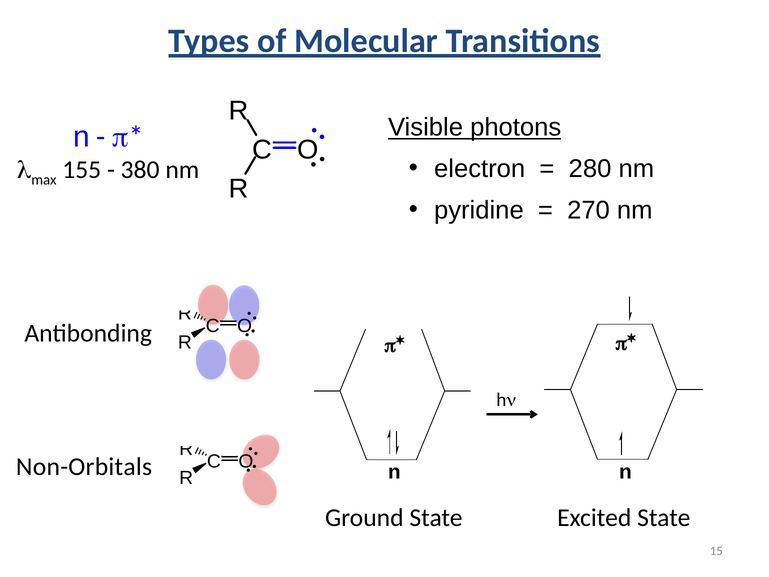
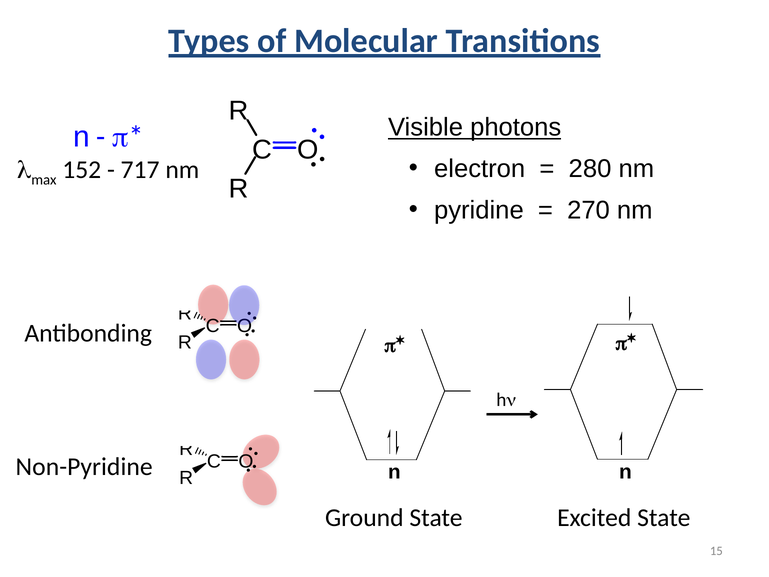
155: 155 -> 152
380: 380 -> 717
Non-Orbitals: Non-Orbitals -> Non-Pyridine
